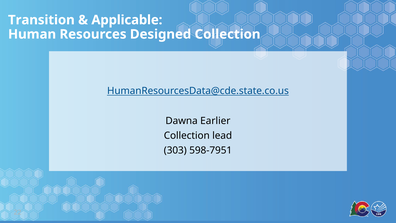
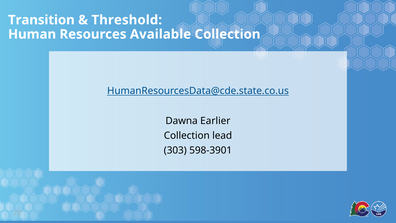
Applicable: Applicable -> Threshold
Designed: Designed -> Available
598-7951: 598-7951 -> 598-3901
